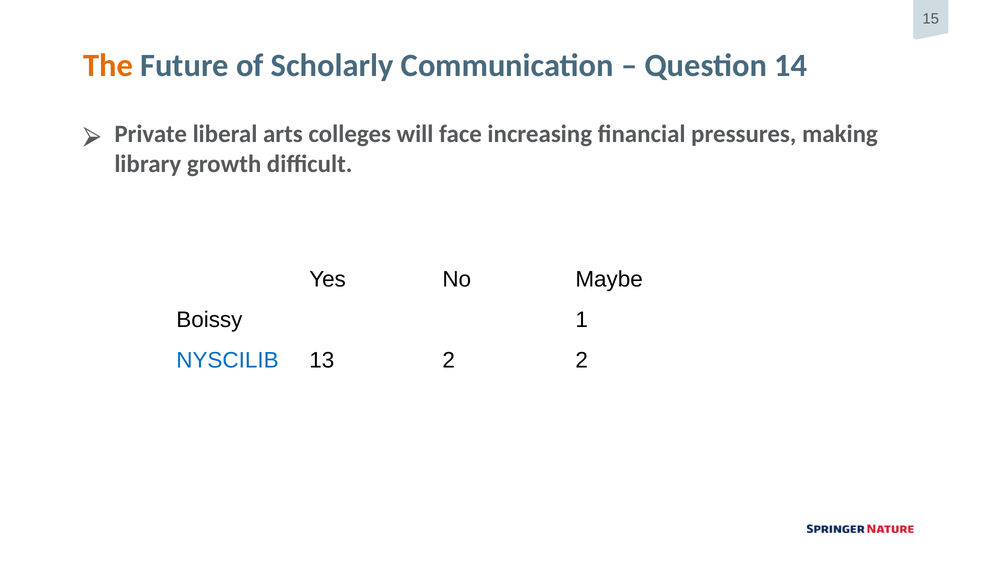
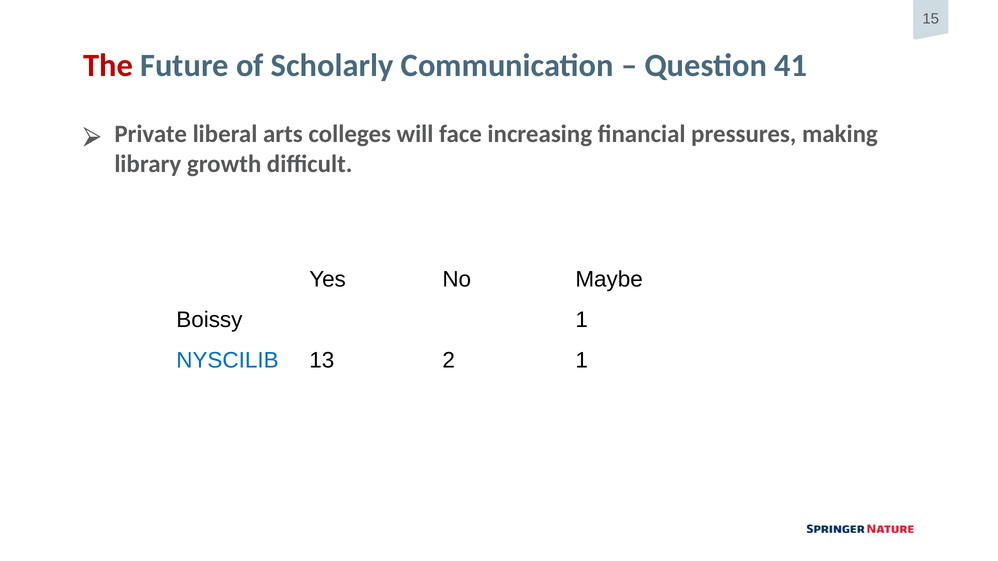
The colour: orange -> red
14: 14 -> 41
2 2: 2 -> 1
